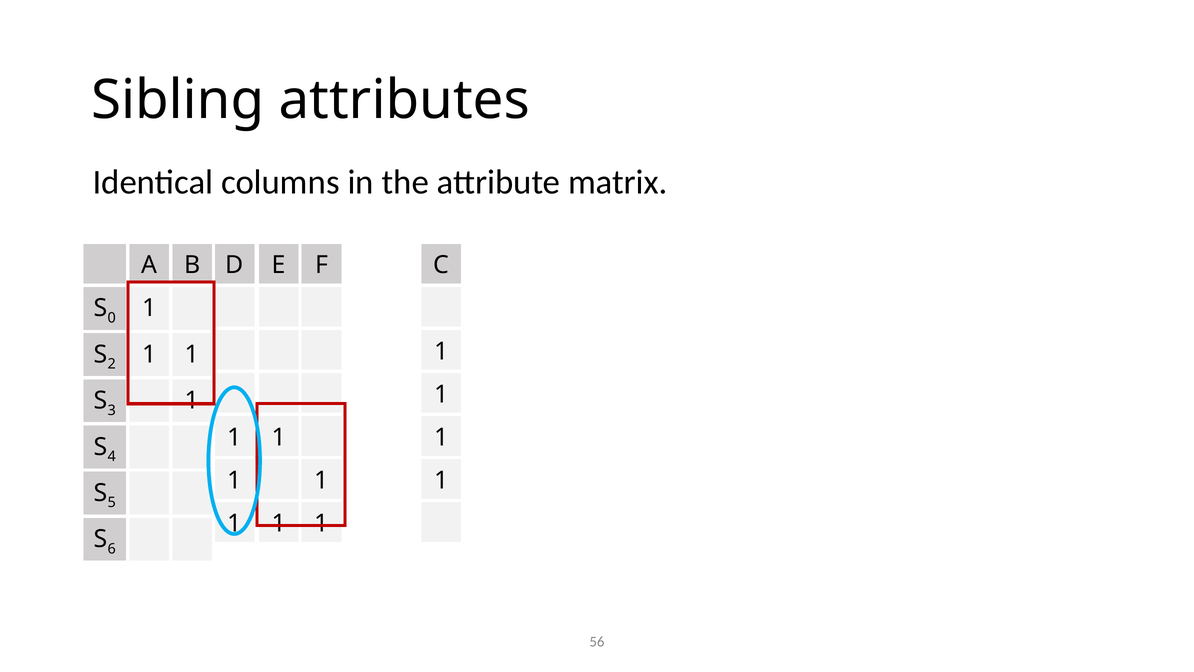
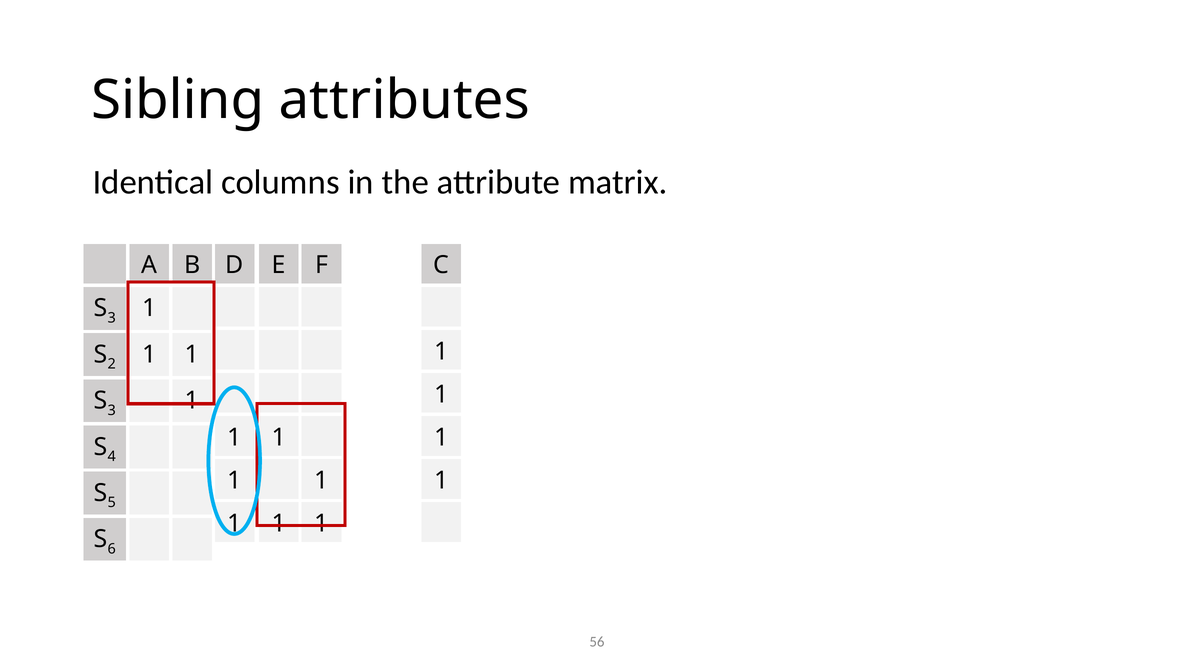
0 at (112, 318): 0 -> 3
